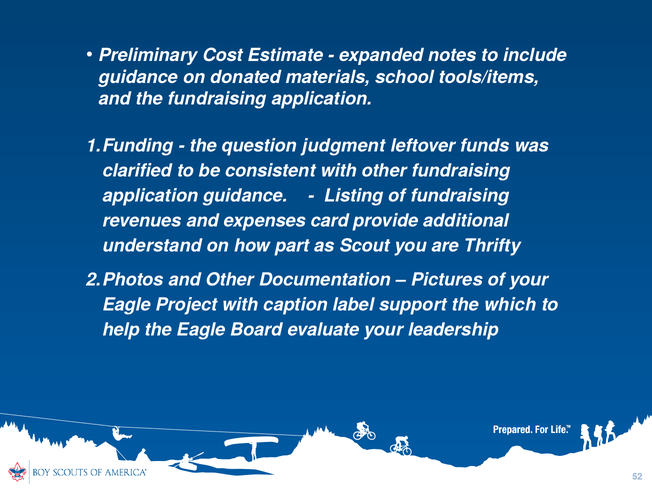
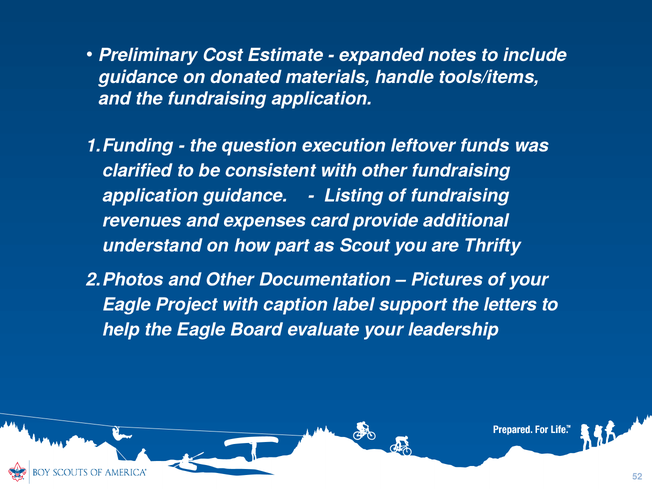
school: school -> handle
judgment: judgment -> execution
which: which -> letters
